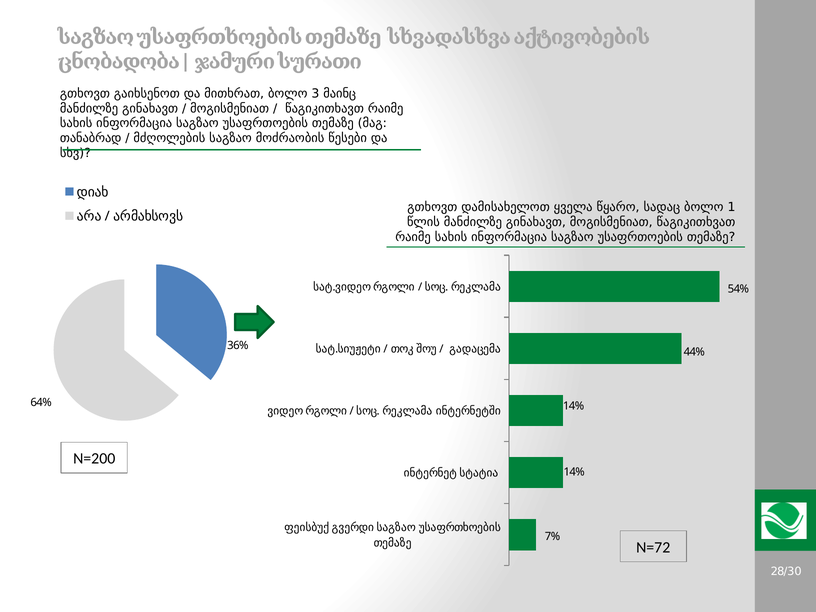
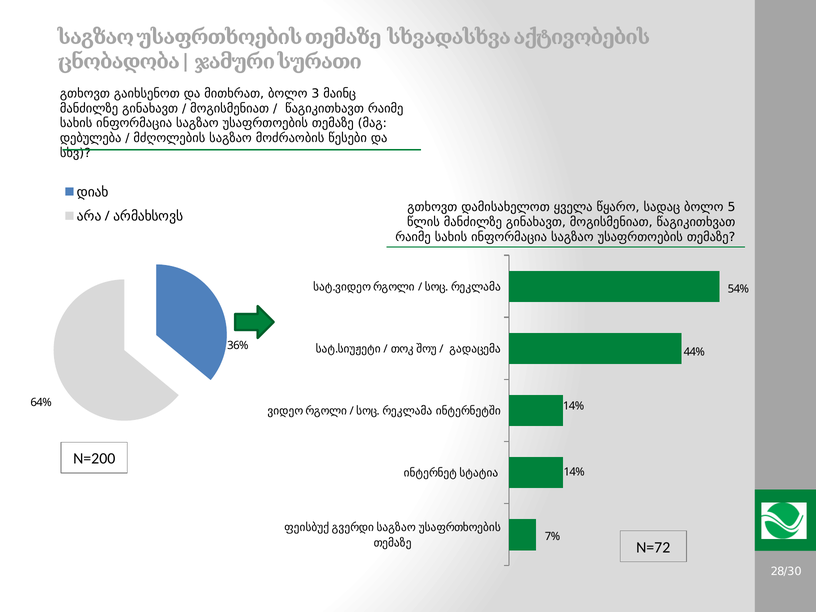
თანაბრად: თანაბრად -> დებულება
1: 1 -> 5
